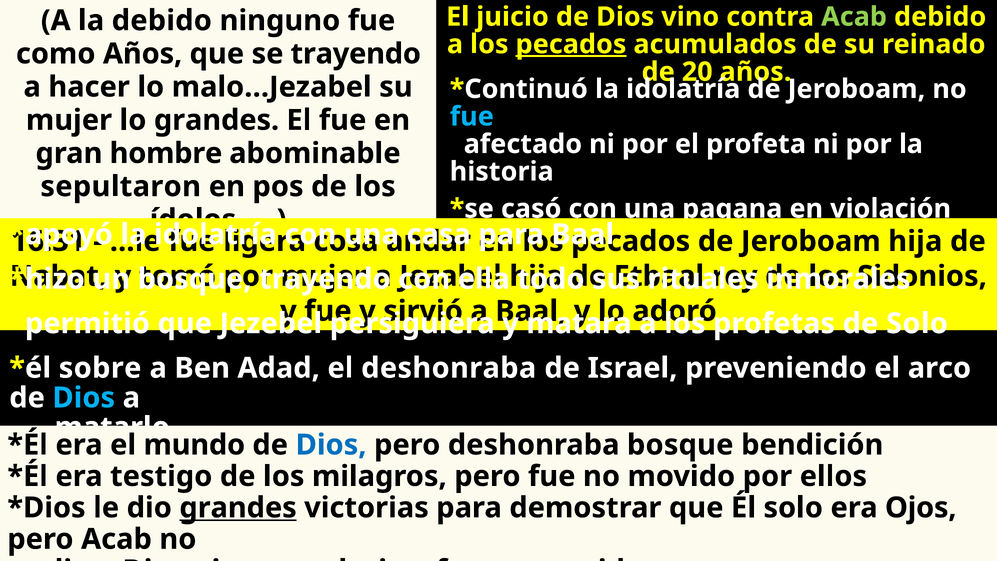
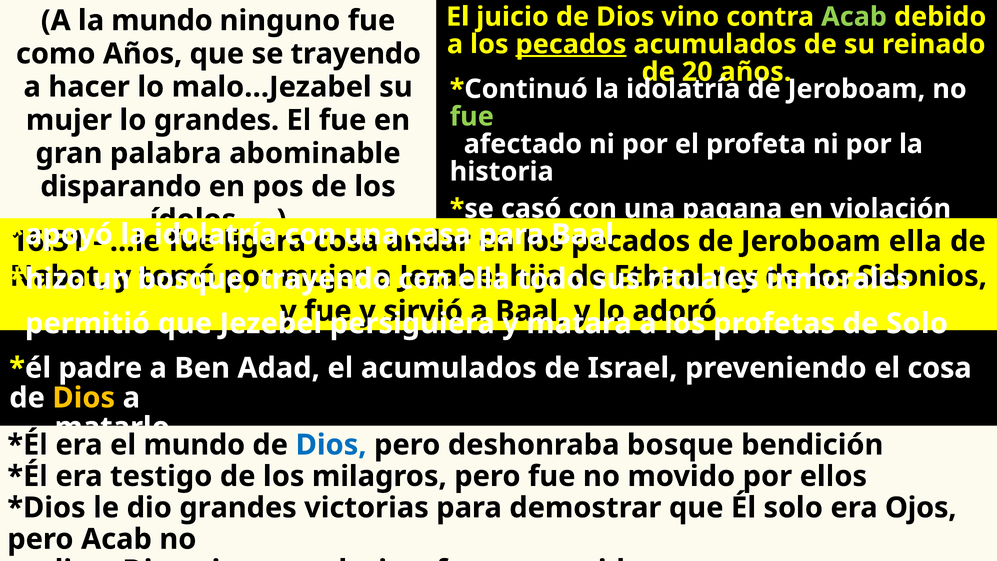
la debido: debido -> mundo
fue at (472, 117) colour: light blue -> light green
hombre: hombre -> palabra
sepultaron: sepultaron -> disparando
Jeroboam hija: hija -> ella
sobre: sobre -> padre
el deshonraba: deshonraba -> acumulados
el arco: arco -> cosa
Dios at (84, 398) colour: light blue -> yellow
grandes at (238, 508) underline: present -> none
